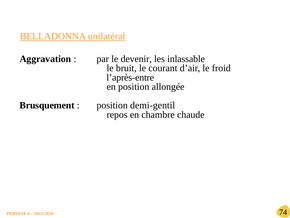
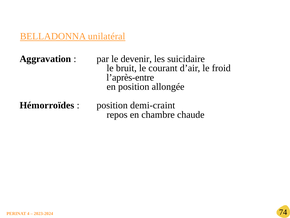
inlassable: inlassable -> suicidaire
Brusquement: Brusquement -> Hémorroïdes
demi-gentil: demi-gentil -> demi-craint
